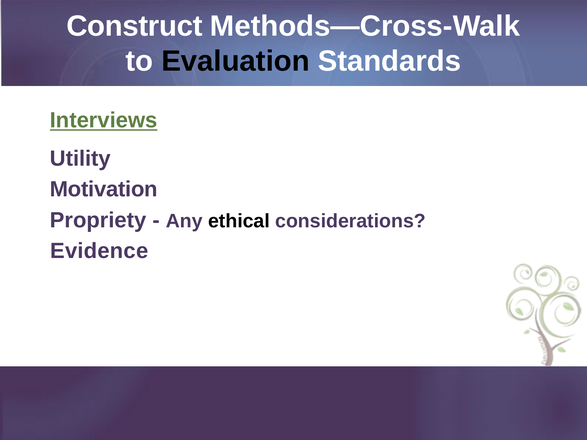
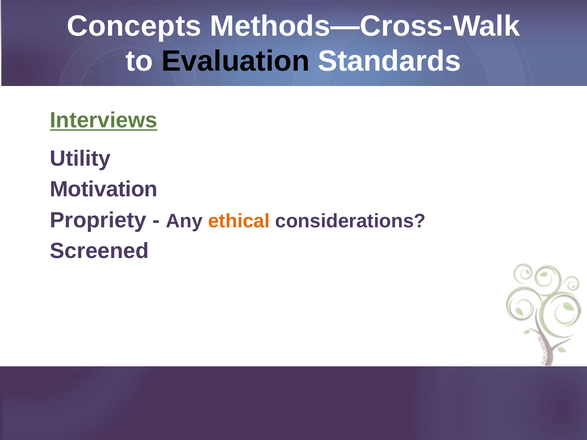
Construct: Construct -> Concepts
ethical colour: black -> orange
Evidence: Evidence -> Screened
